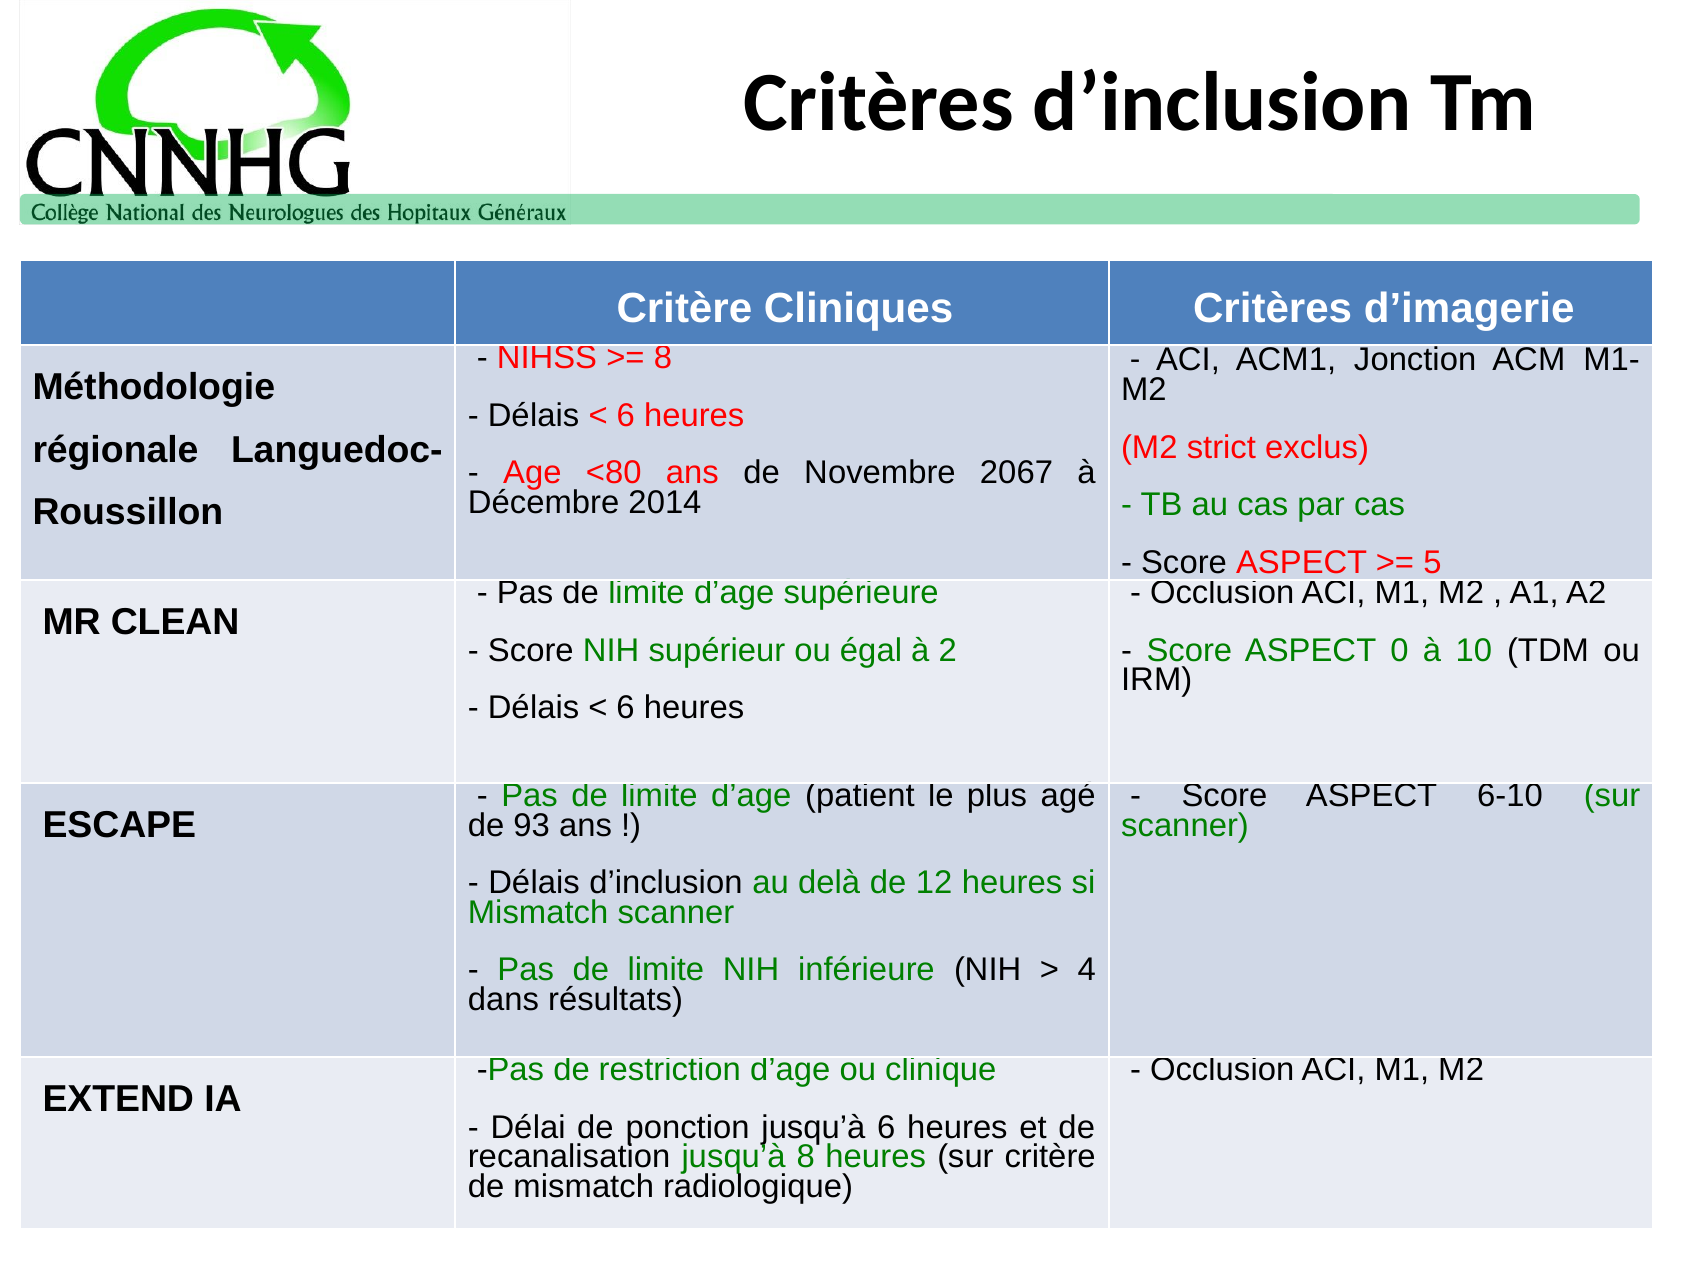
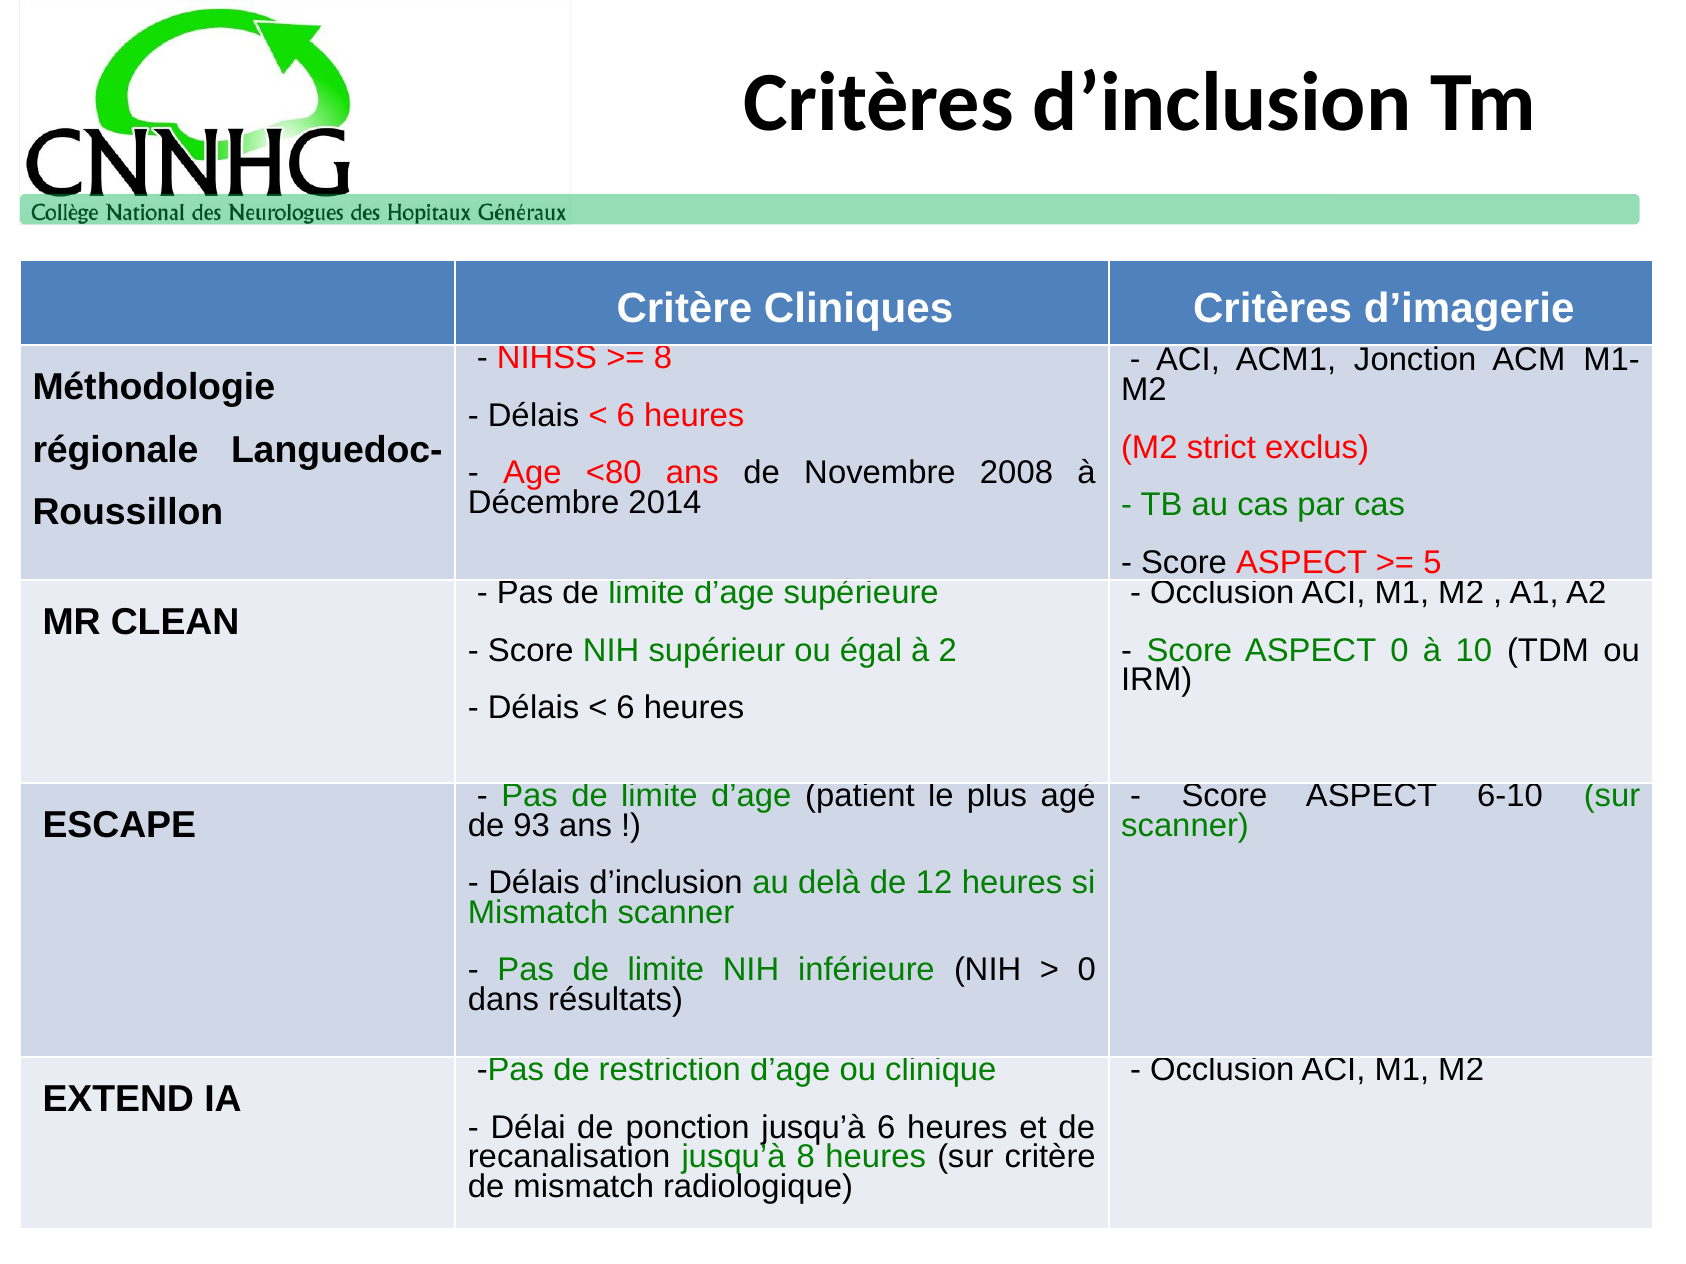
2067: 2067 -> 2008
4 at (1087, 971): 4 -> 0
